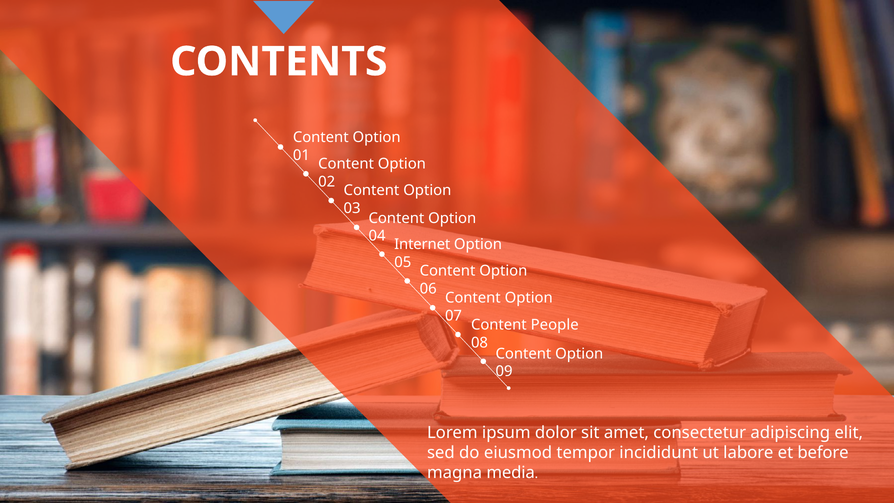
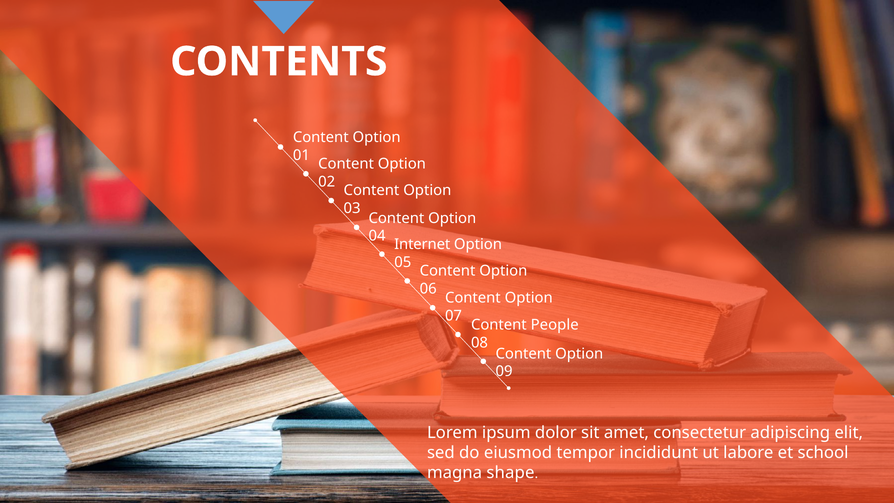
before: before -> school
media: media -> shape
